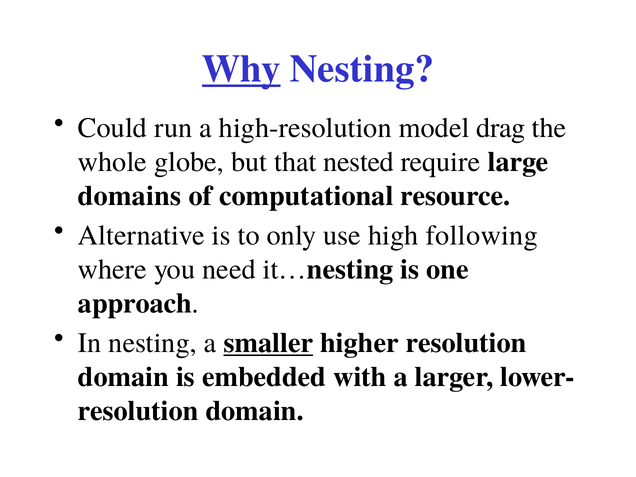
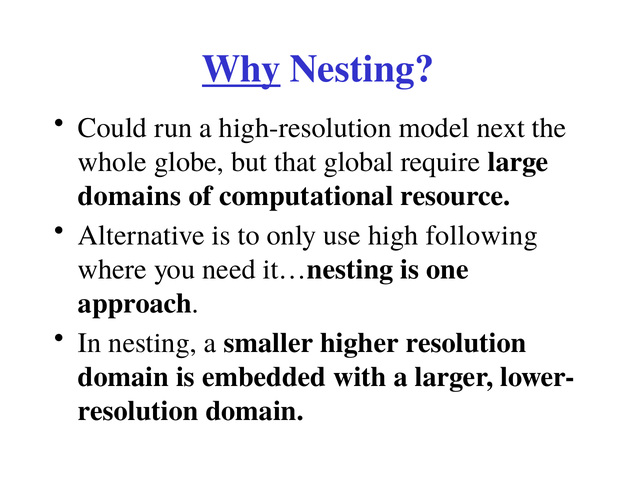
drag: drag -> next
nested: nested -> global
smaller underline: present -> none
